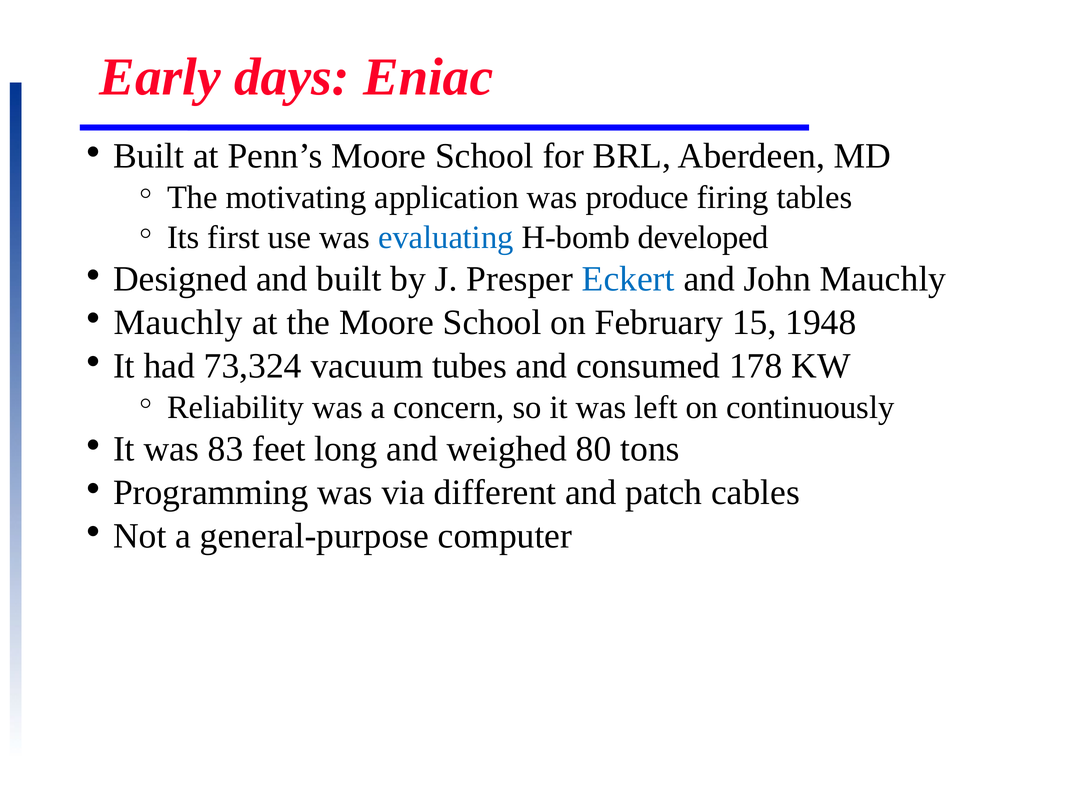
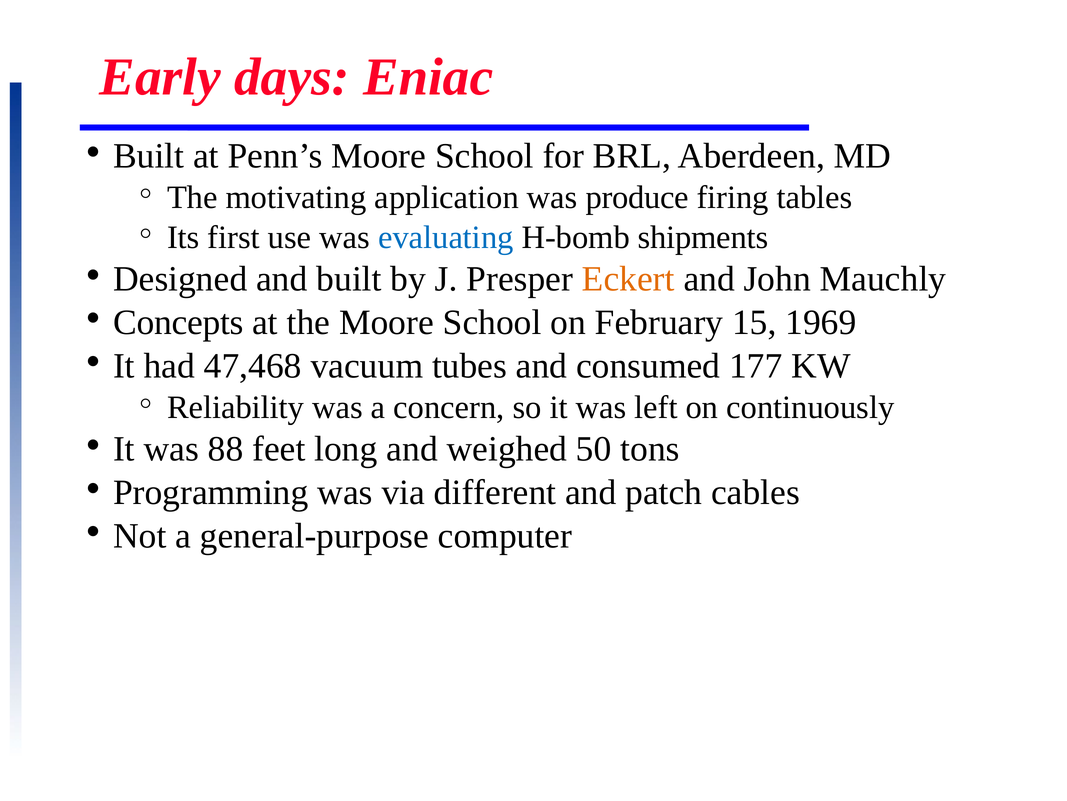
developed: developed -> shipments
Eckert colour: blue -> orange
Mauchly at (178, 322): Mauchly -> Concepts
1948: 1948 -> 1969
73,324: 73,324 -> 47,468
178: 178 -> 177
83: 83 -> 88
80: 80 -> 50
